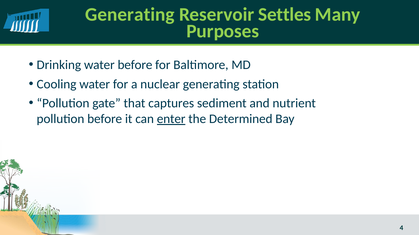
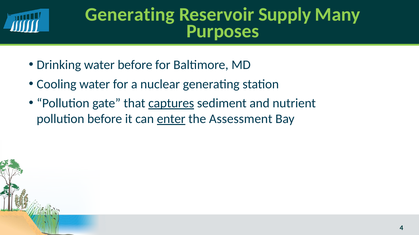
Settles: Settles -> Supply
captures underline: none -> present
Determined: Determined -> Assessment
